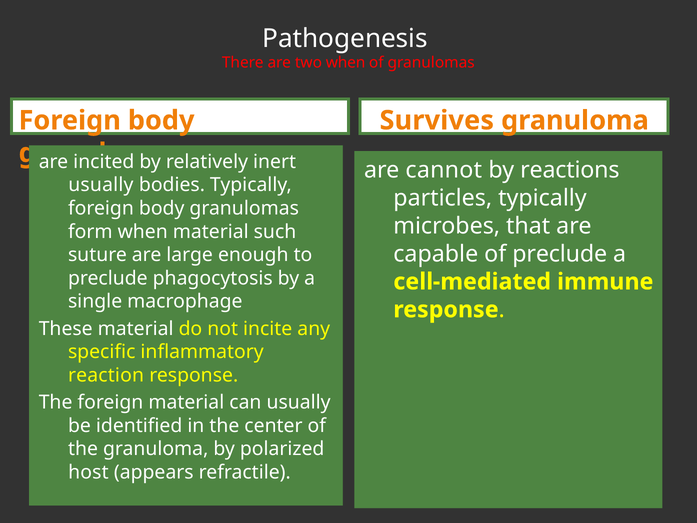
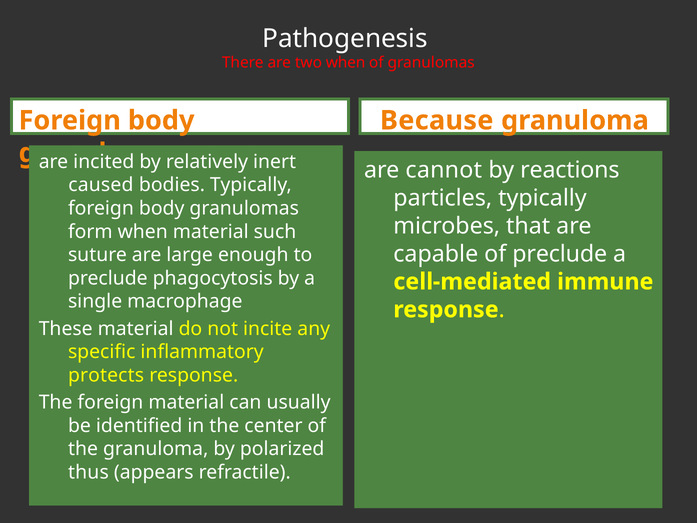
Survives: Survives -> Because
usually at (101, 185): usually -> caused
reaction: reaction -> protects
host: host -> thus
